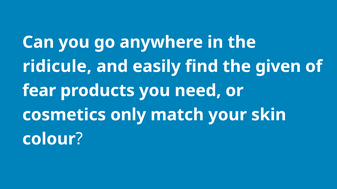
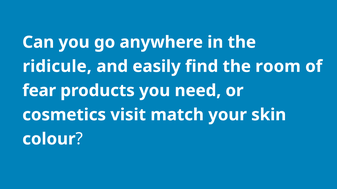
given: given -> room
only: only -> visit
